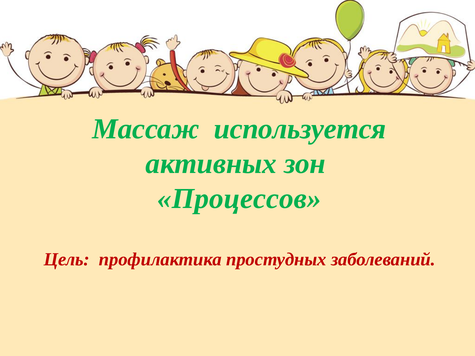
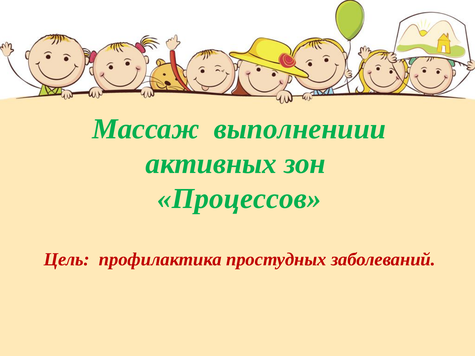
используется: используется -> выполнениии
